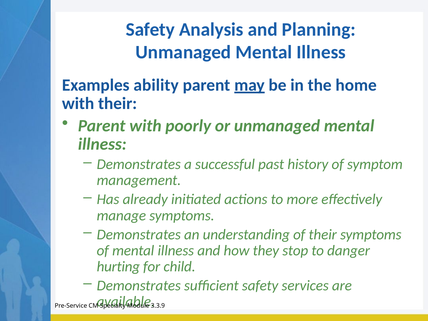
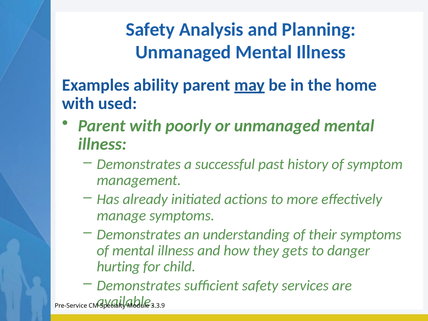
with their: their -> used
stop: stop -> gets
